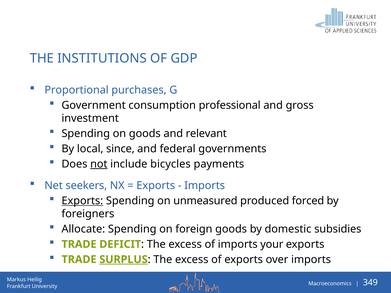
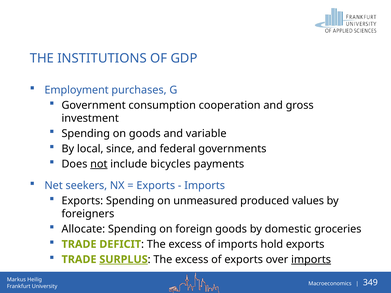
Proportional: Proportional -> Employment
professional: professional -> cooperation
relevant: relevant -> variable
Exports at (82, 201) underline: present -> none
forced: forced -> values
subsidies: subsidies -> groceries
your: your -> hold
imports at (311, 260) underline: none -> present
